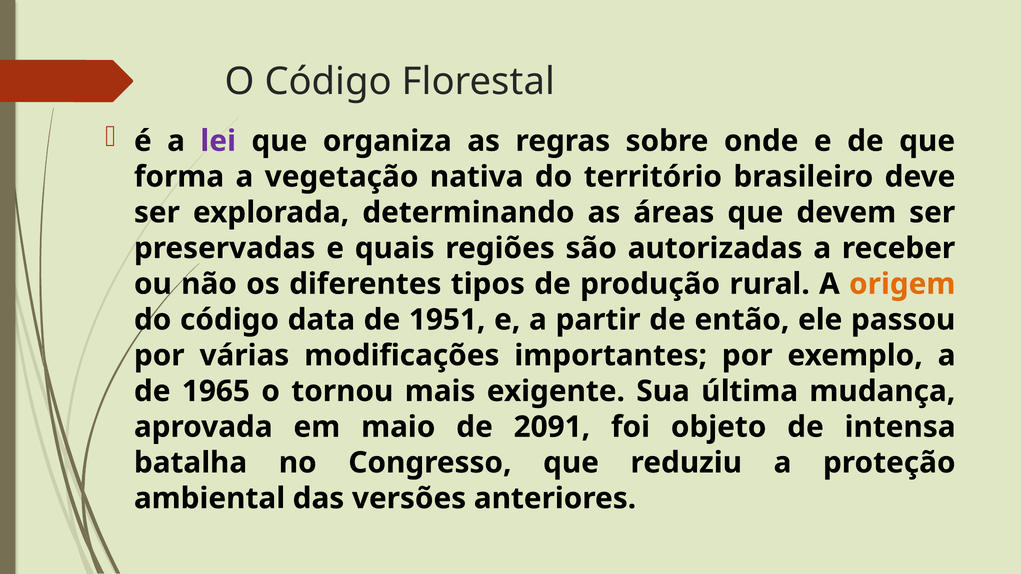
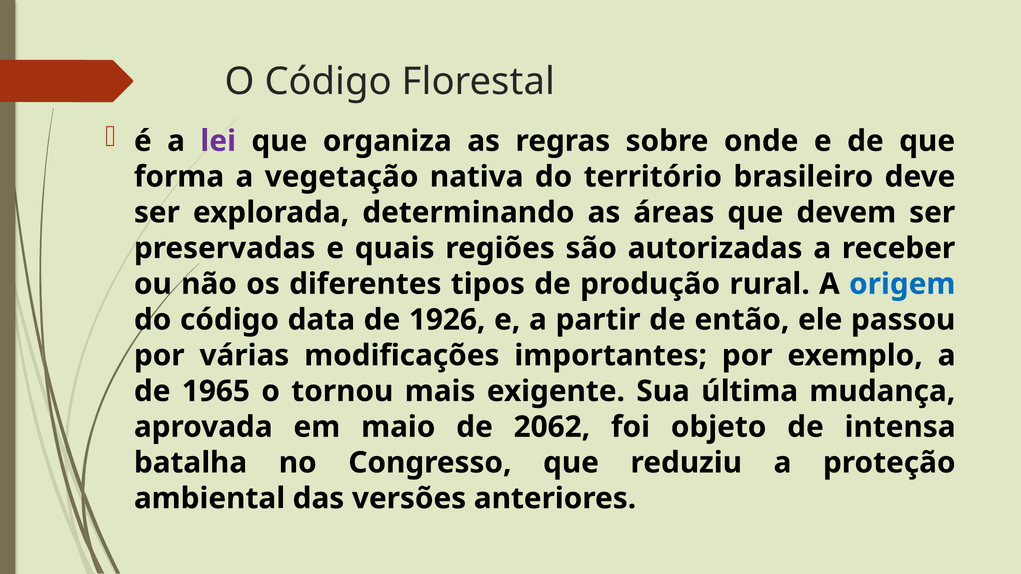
origem colour: orange -> blue
1951: 1951 -> 1926
2091: 2091 -> 2062
